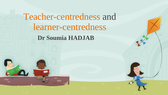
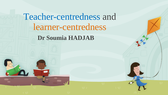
Teacher-centredness colour: orange -> blue
